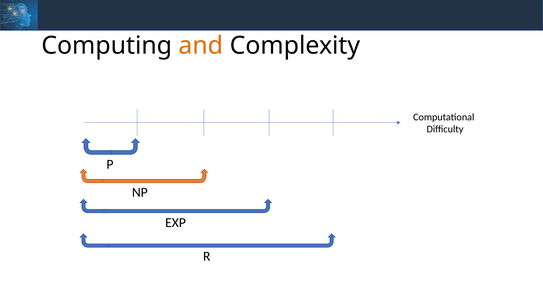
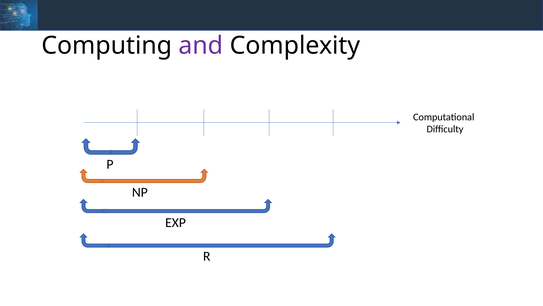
and colour: orange -> purple
